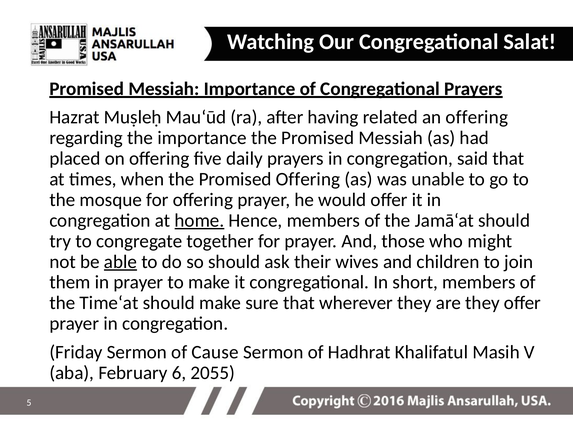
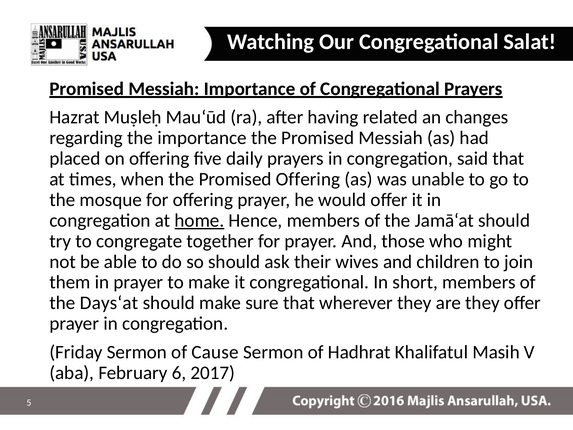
an offering: offering -> changes
able underline: present -> none
Time‘at: Time‘at -> Days‘at
2055: 2055 -> 2017
